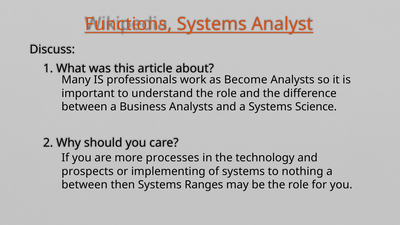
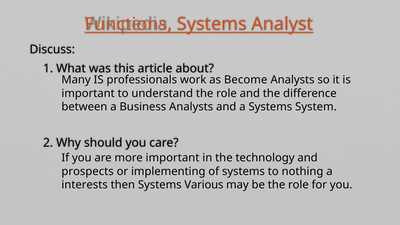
Science: Science -> System
more processes: processes -> important
between at (85, 185): between -> interests
Ranges: Ranges -> Various
